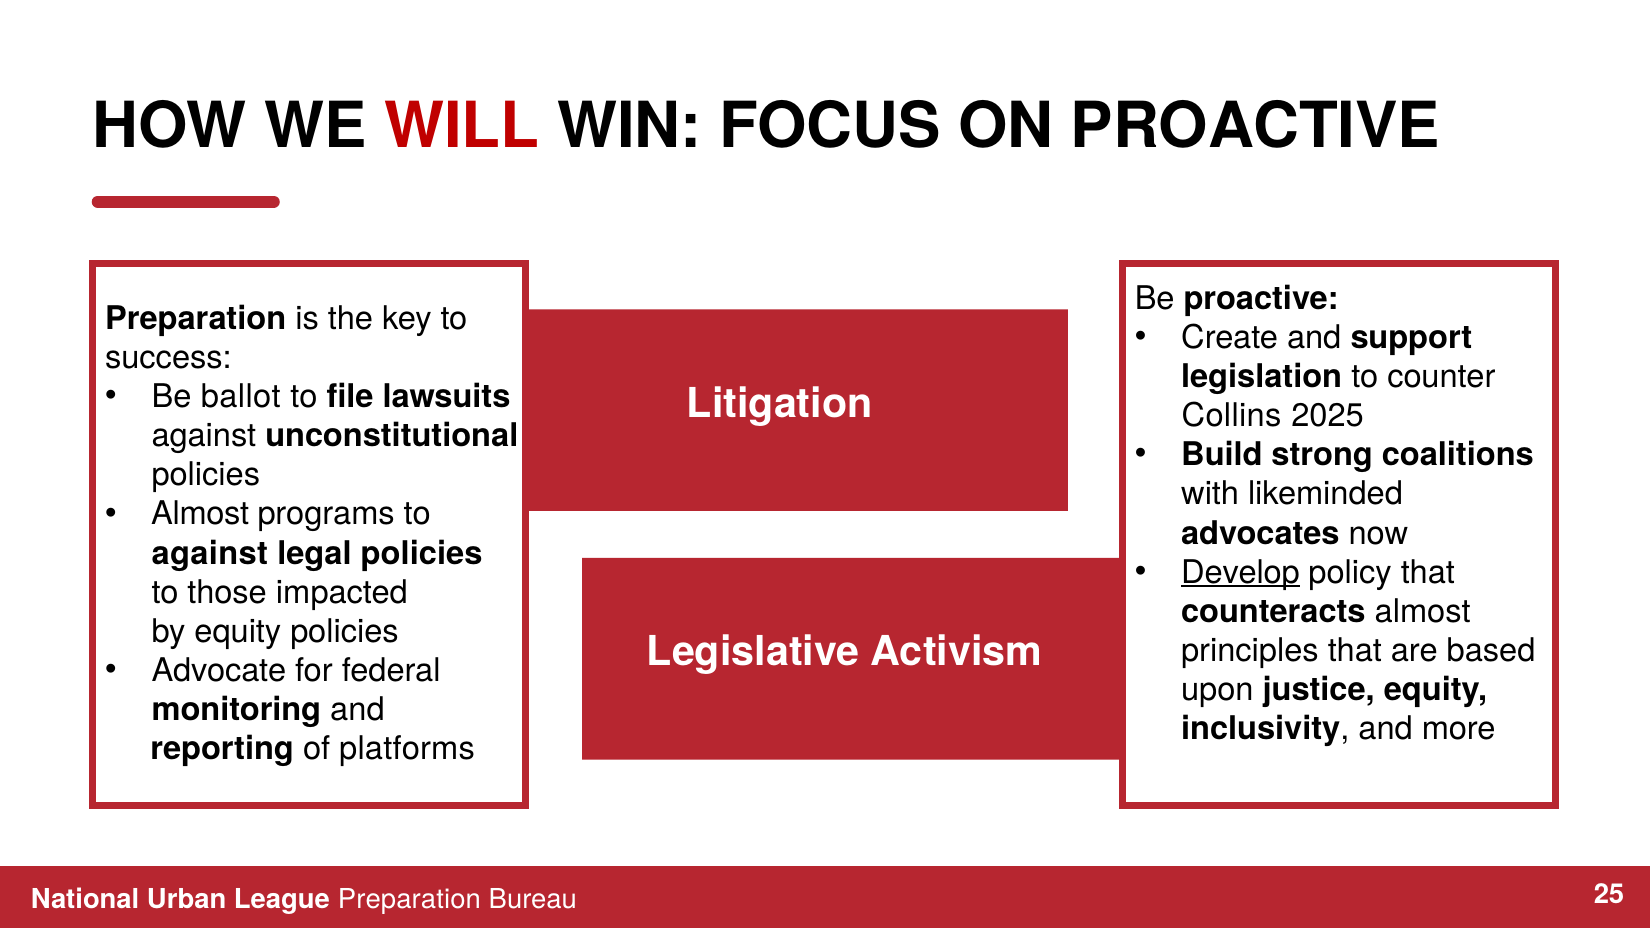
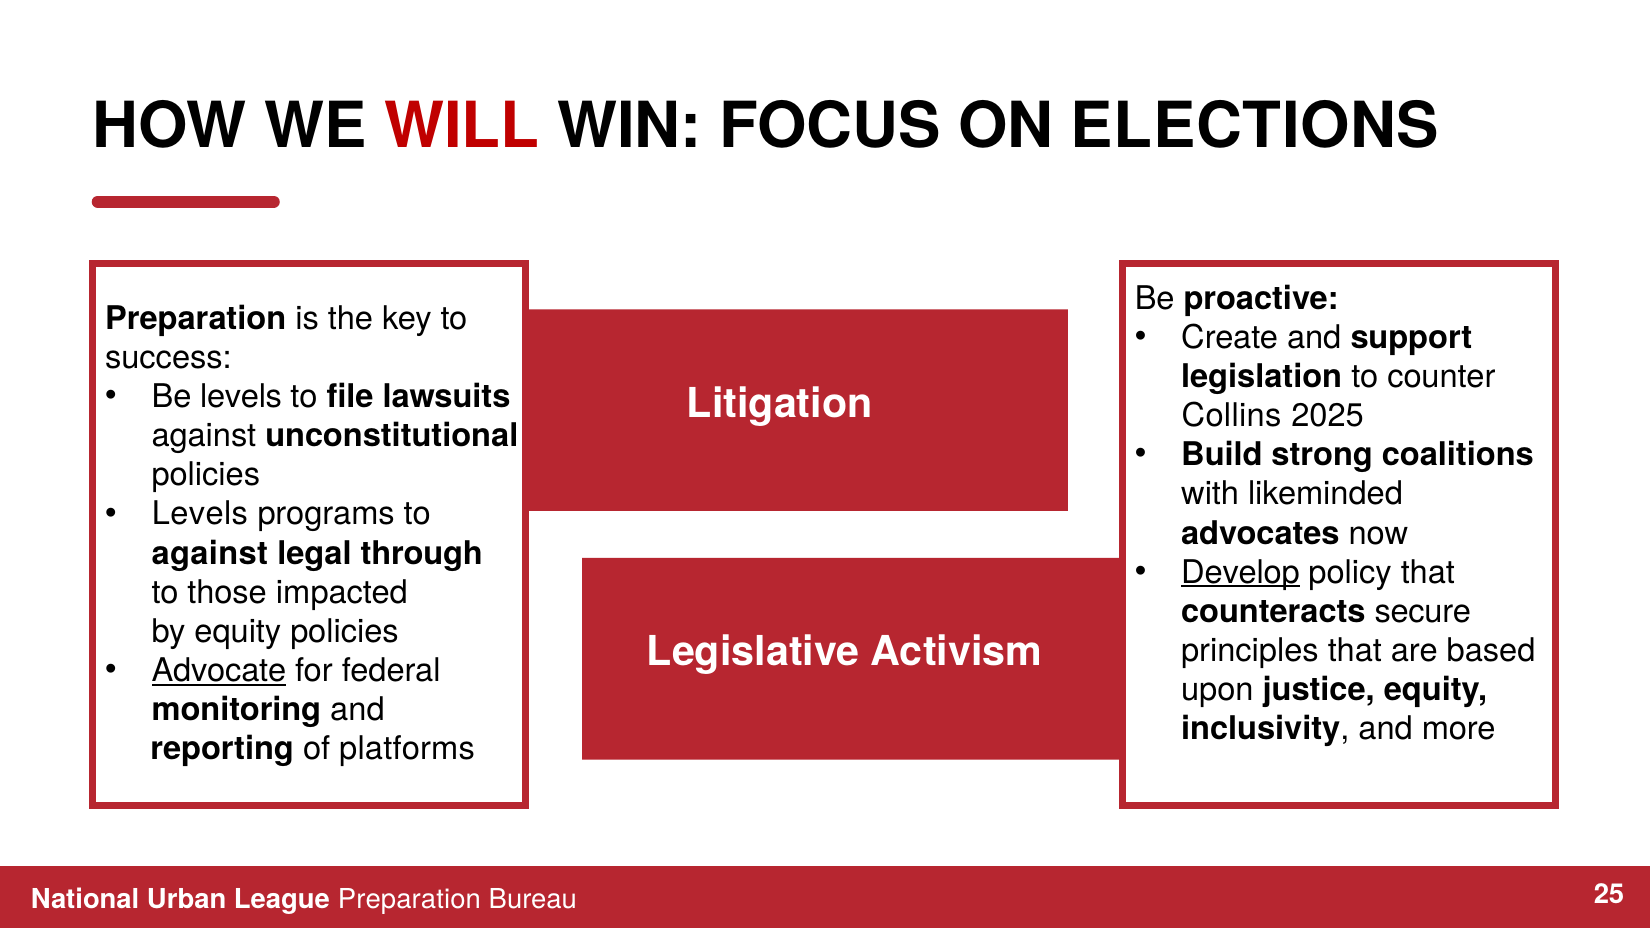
ON PROACTIVE: PROACTIVE -> ELECTIONS
Be ballot: ballot -> levels
Almost at (200, 514): Almost -> Levels
legal policies: policies -> through
counteracts almost: almost -> secure
Advocate underline: none -> present
